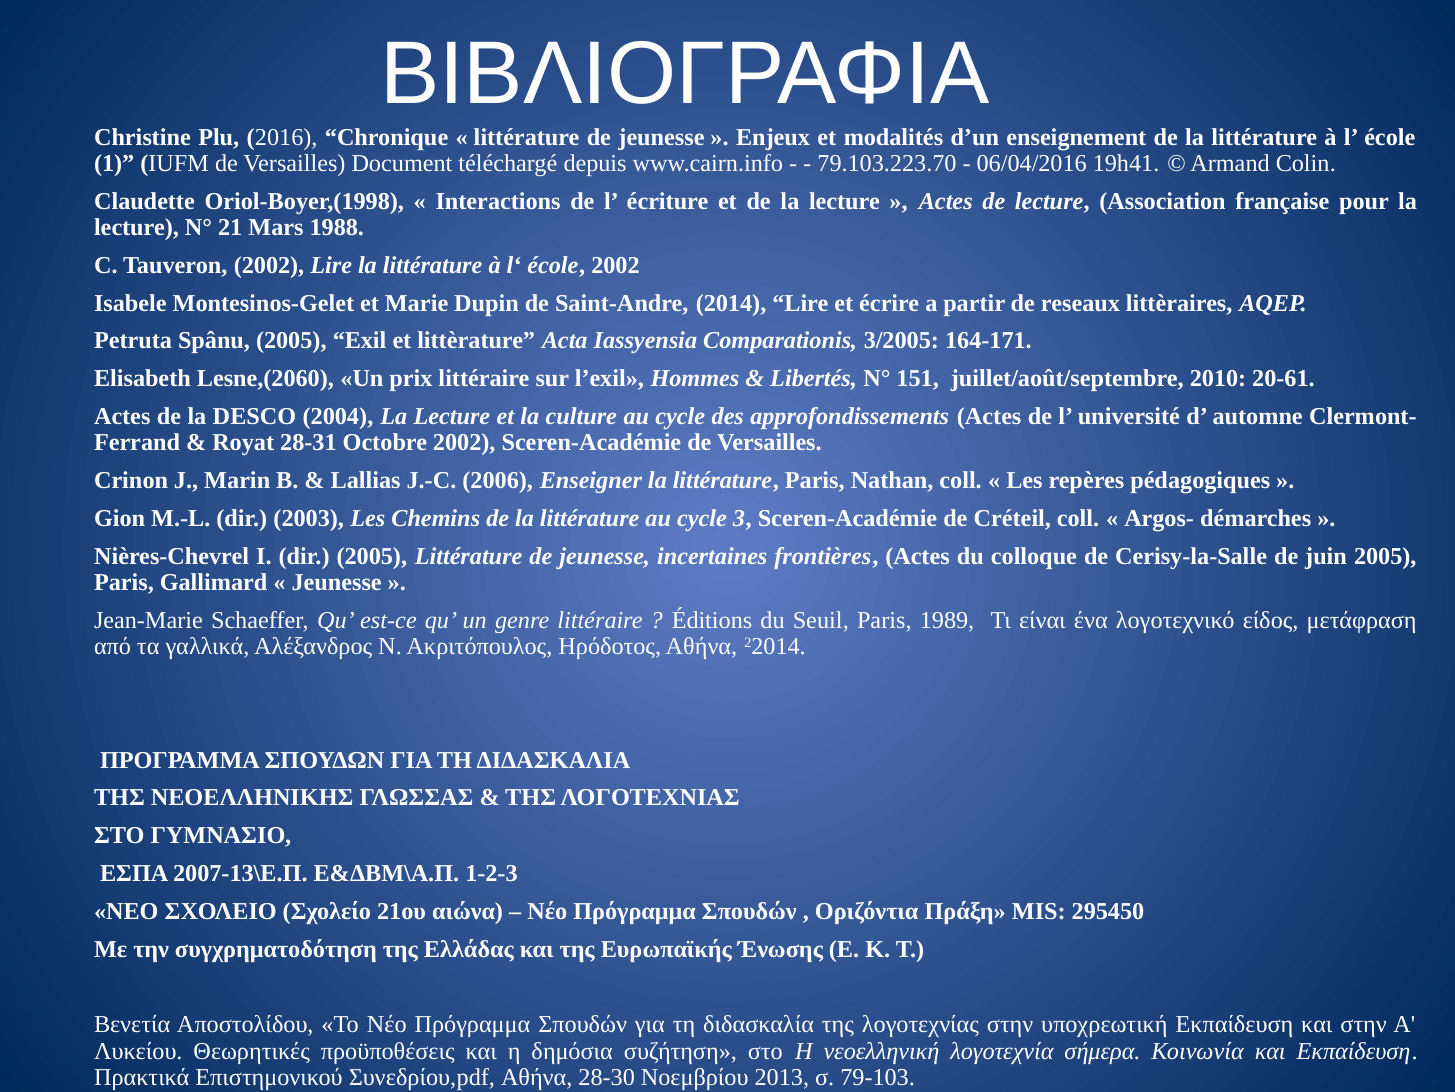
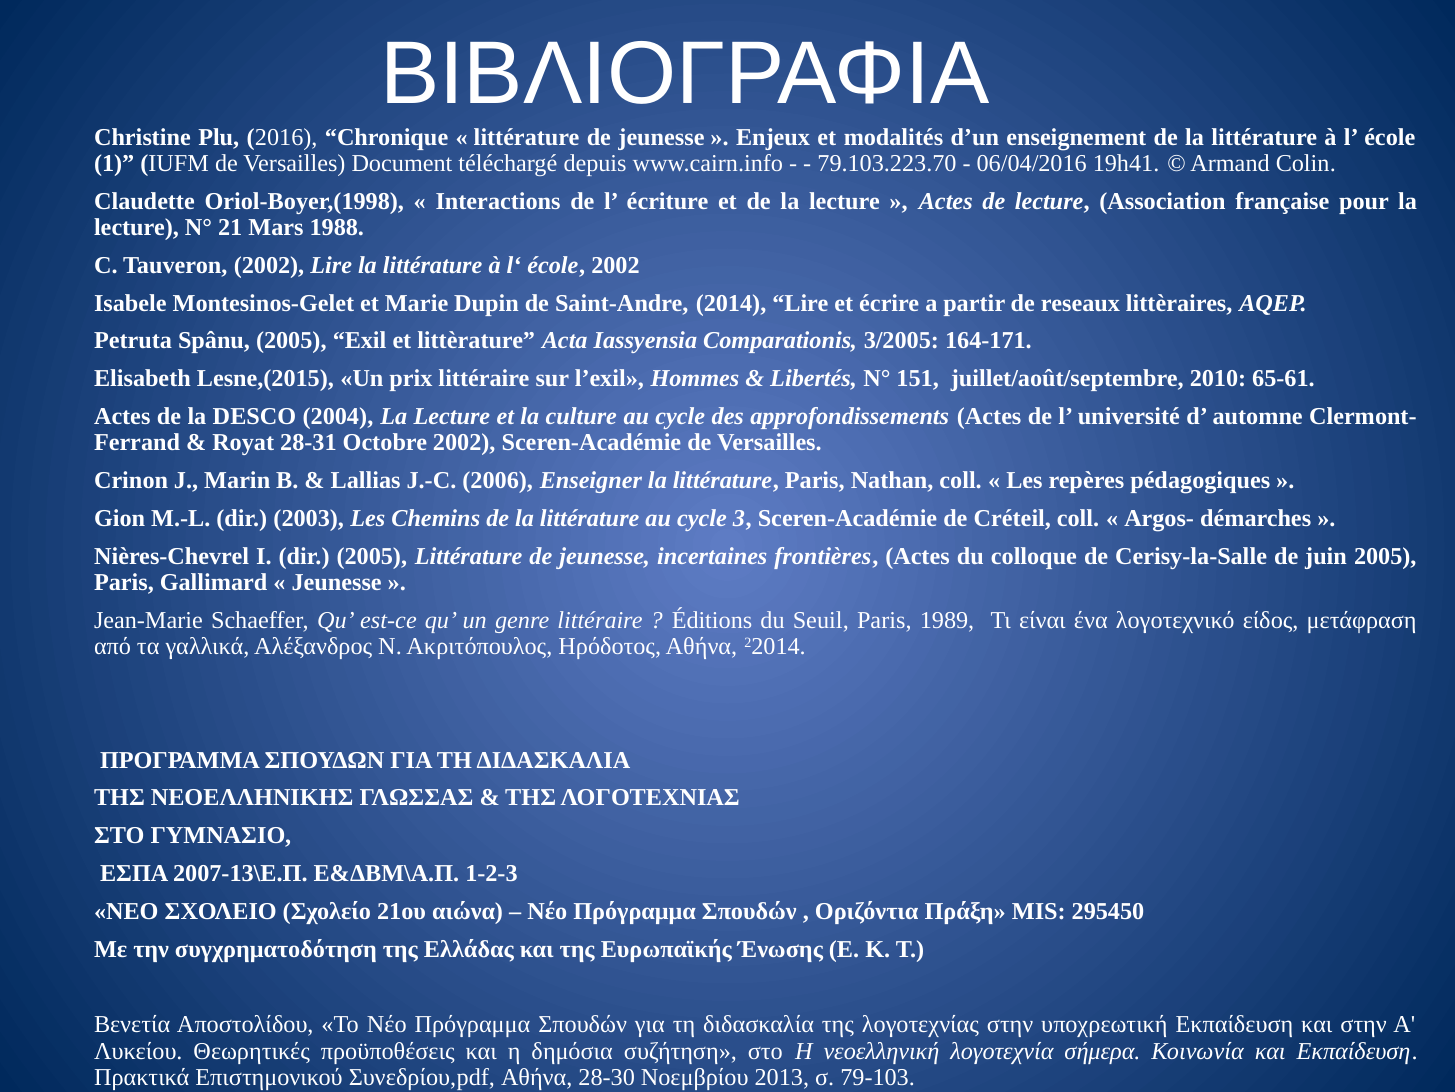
Lesne,(2060: Lesne,(2060 -> Lesne,(2015
20-61: 20-61 -> 65-61
